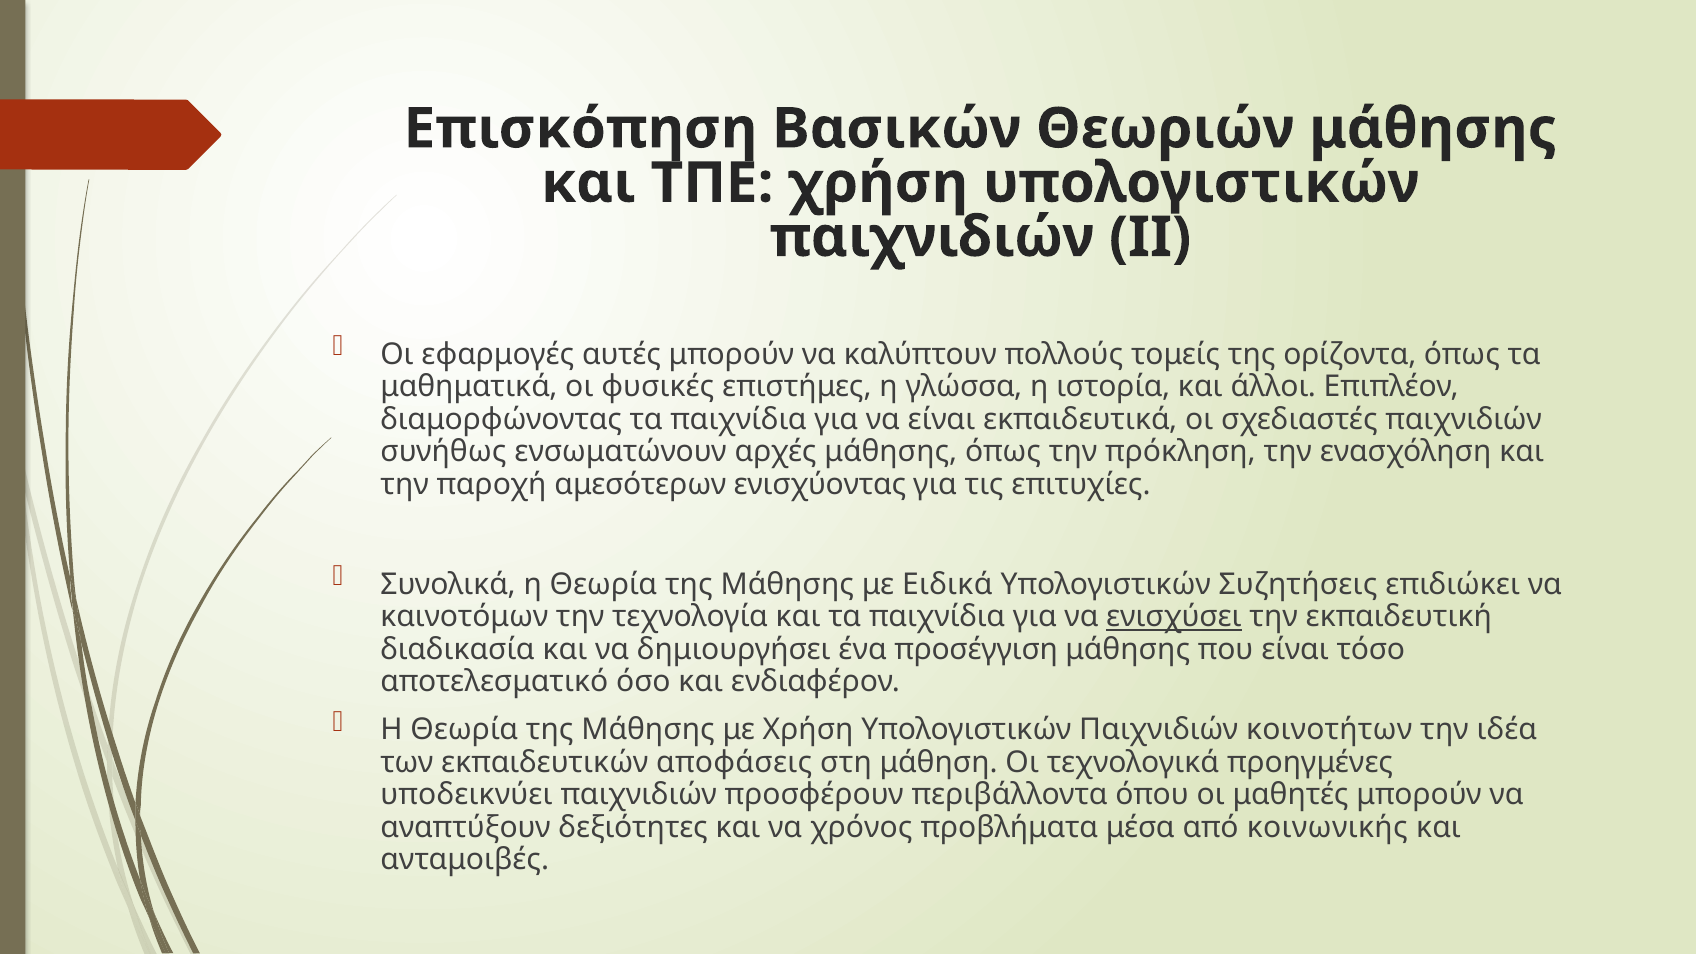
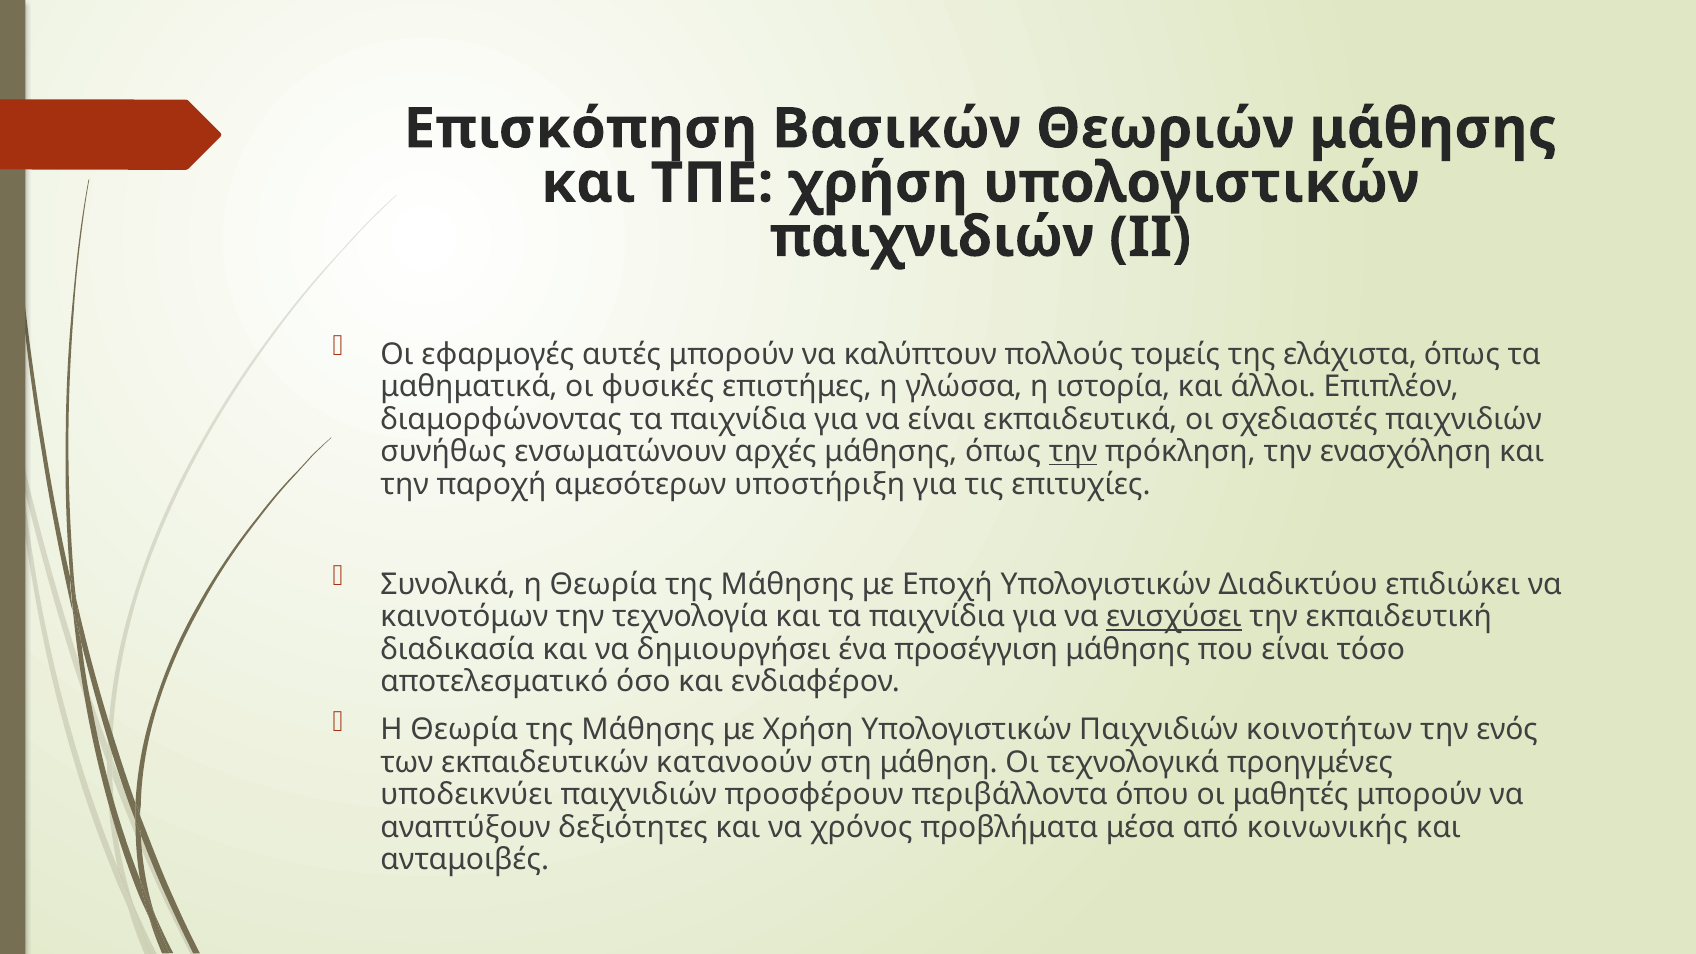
ορίζοντα: ορίζοντα -> ελάχιστα
την at (1073, 452) underline: none -> present
ενισχύοντας: ενισχύοντας -> υποστήριξη
Ειδικά: Ειδικά -> Εποχή
Συζητήσεις: Συζητήσεις -> Διαδικτύου
ιδέα: ιδέα -> ενός
αποφάσεις: αποφάσεις -> κατανοούν
